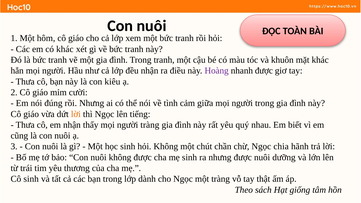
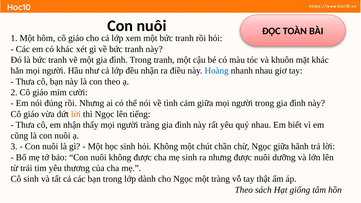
Hoàng colour: purple -> blue
nhanh được: được -> nhau
con kiêu: kiêu -> theo
Ngọc chia: chia -> giữa
